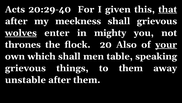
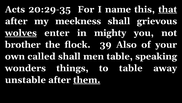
20:29-40: 20:29-40 -> 20:29-35
given: given -> name
thrones: thrones -> brother
20: 20 -> 39
your underline: present -> none
which: which -> called
grievous at (25, 68): grievous -> wonders
to them: them -> table
them at (87, 79) underline: none -> present
